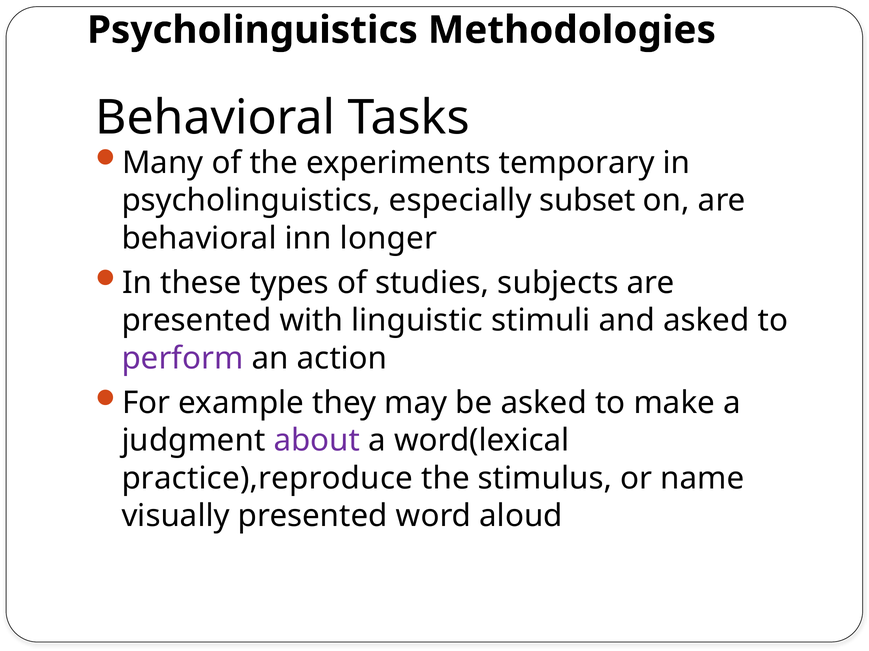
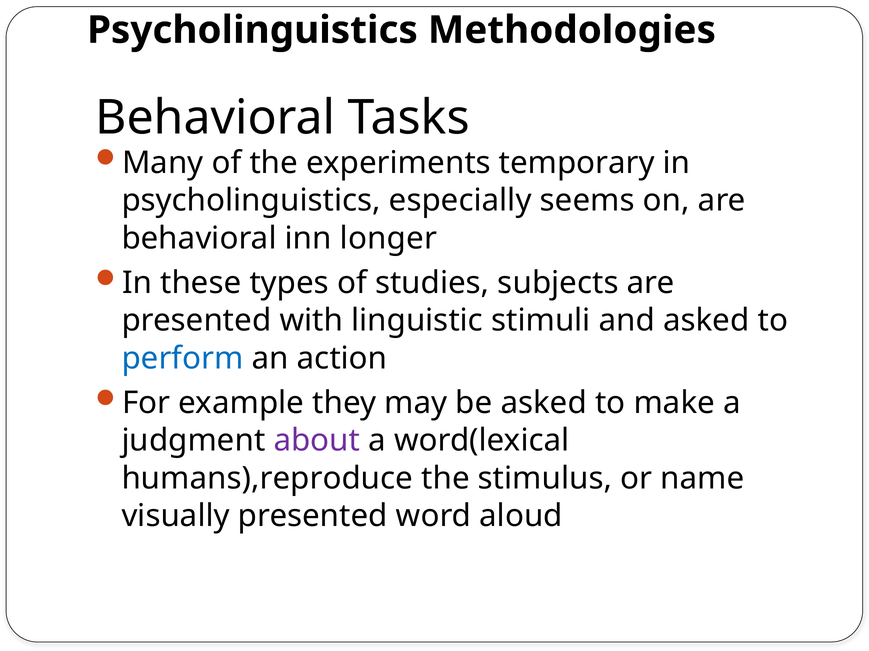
subset: subset -> seems
perform colour: purple -> blue
practice),reproduce: practice),reproduce -> humans),reproduce
